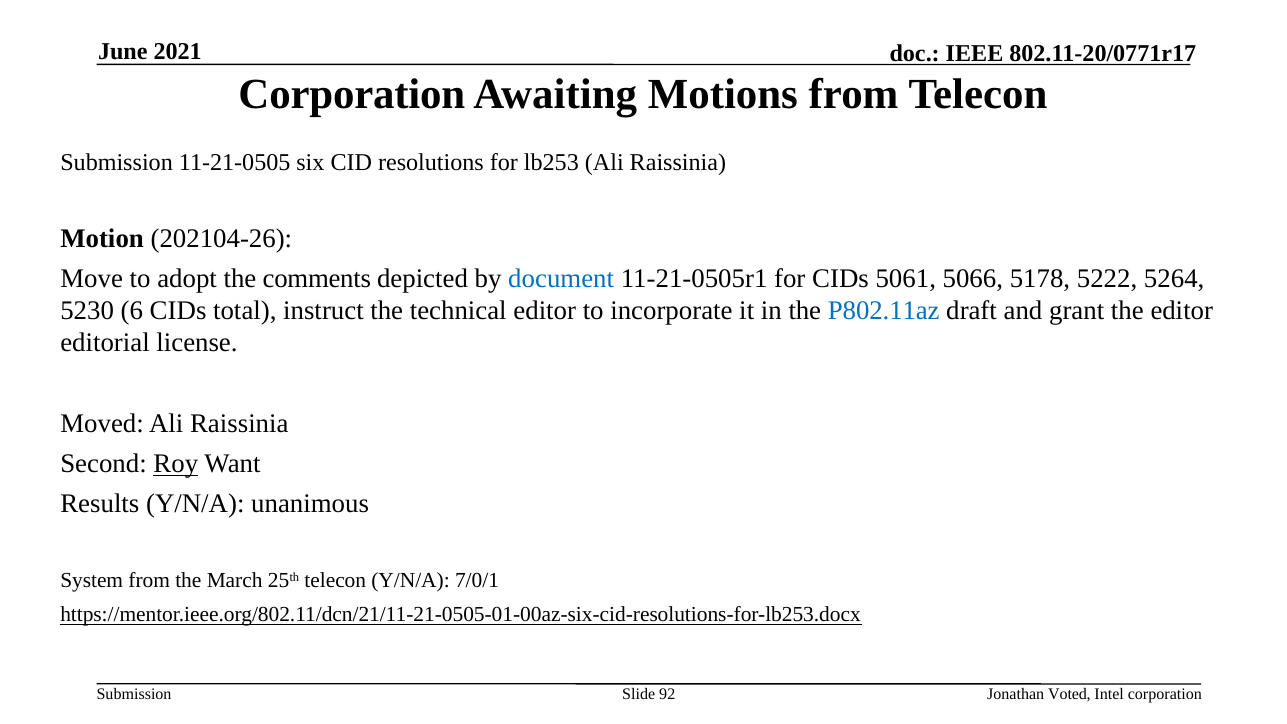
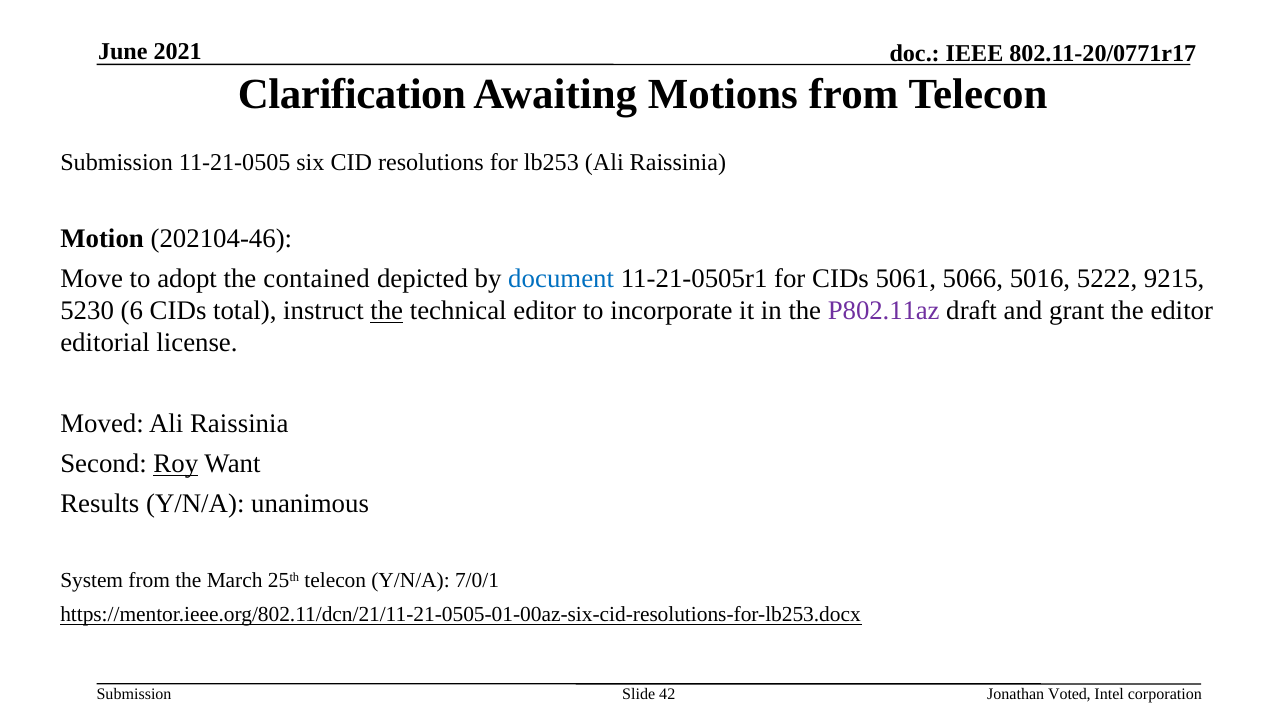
Corporation at (352, 95): Corporation -> Clarification
202104-26: 202104-26 -> 202104-46
comments: comments -> contained
5178: 5178 -> 5016
5264: 5264 -> 9215
the at (387, 311) underline: none -> present
P802.11az colour: blue -> purple
92: 92 -> 42
